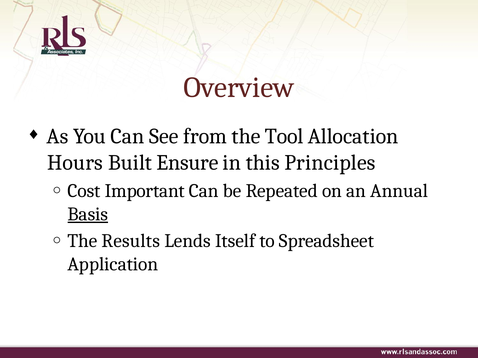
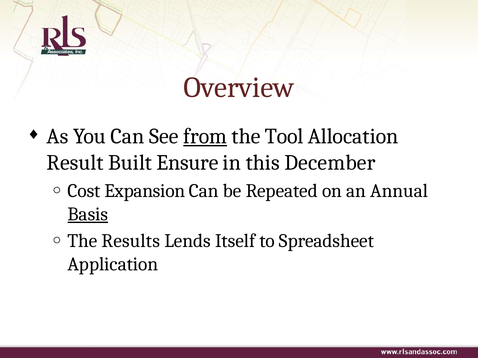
from underline: none -> present
Hours: Hours -> Result
Principles: Principles -> December
Important: Important -> Expansion
